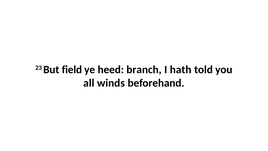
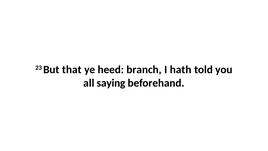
field: field -> that
winds: winds -> saying
